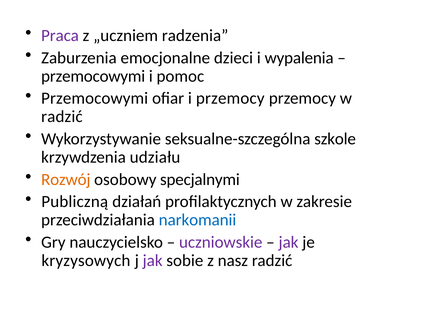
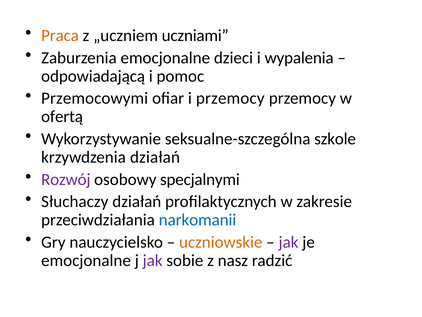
Praca colour: purple -> orange
radzenia: radzenia -> uczniami
przemocowymi at (93, 76): przemocowymi -> odpowiadającą
radzić at (62, 117): radzić -> ofertą
krzywdzenia udziału: udziału -> działań
Rozwój colour: orange -> purple
Publiczną: Publiczną -> Słuchaczy
uczniowskie colour: purple -> orange
kryzysowych at (86, 260): kryzysowych -> emocjonalne
